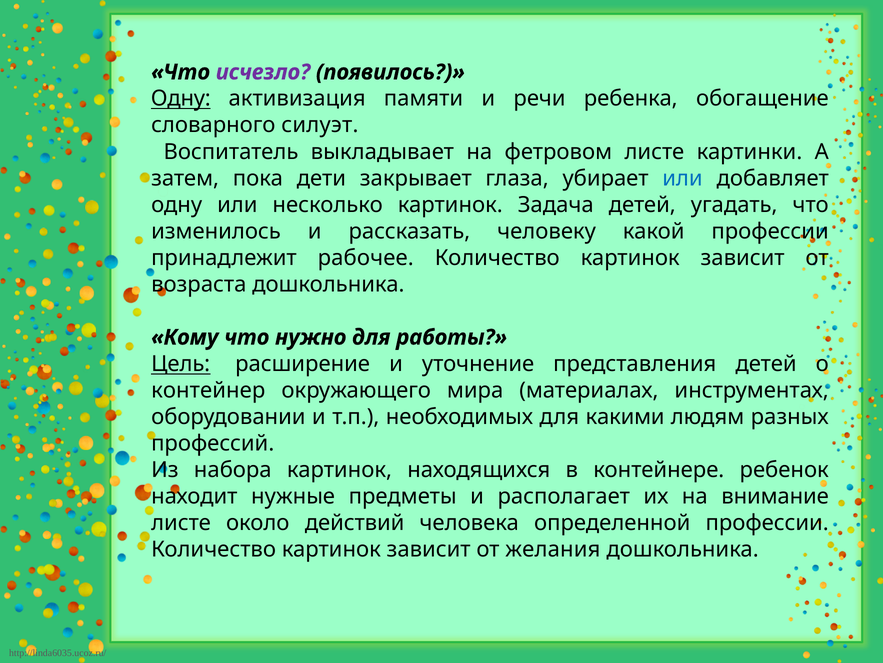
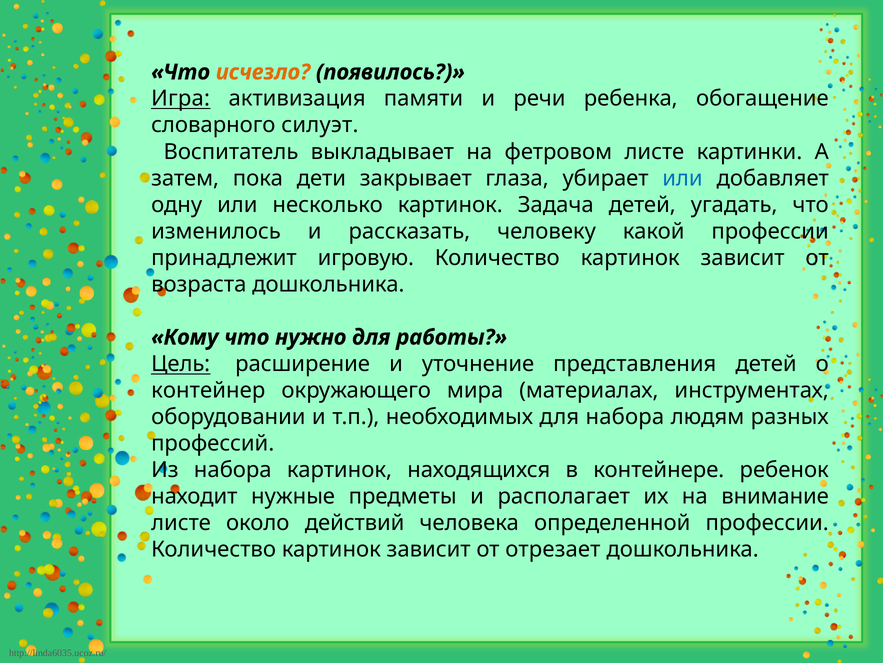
исчезло colour: purple -> orange
Одну at (181, 99): Одну -> Игра
рабочее: рабочее -> игровую
для какими: какими -> набора
желания: желания -> отрезает
